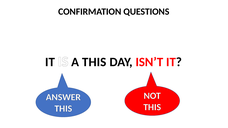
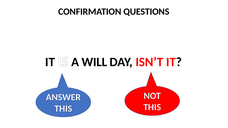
A THIS: THIS -> WILL
